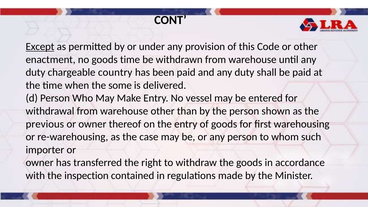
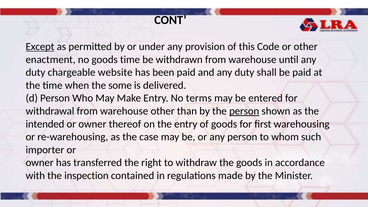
country: country -> website
vessel: vessel -> terms
person at (244, 111) underline: none -> present
previous: previous -> intended
